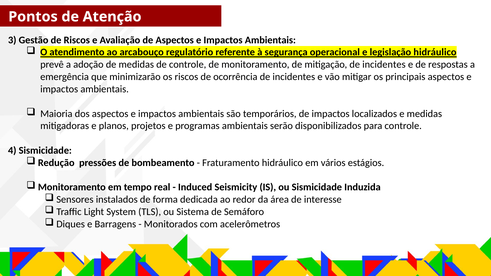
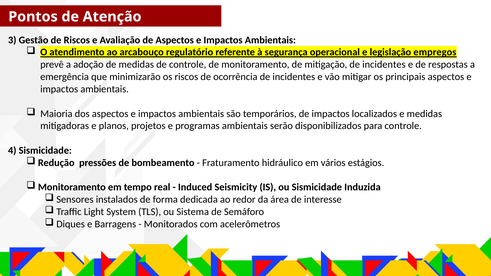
legislação hidráulico: hidráulico -> empregos
